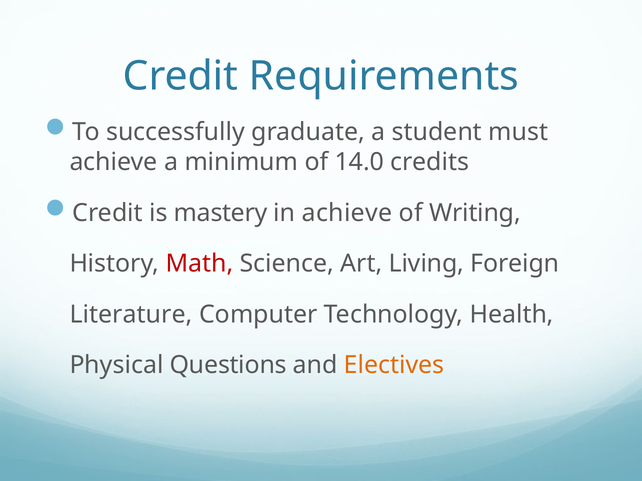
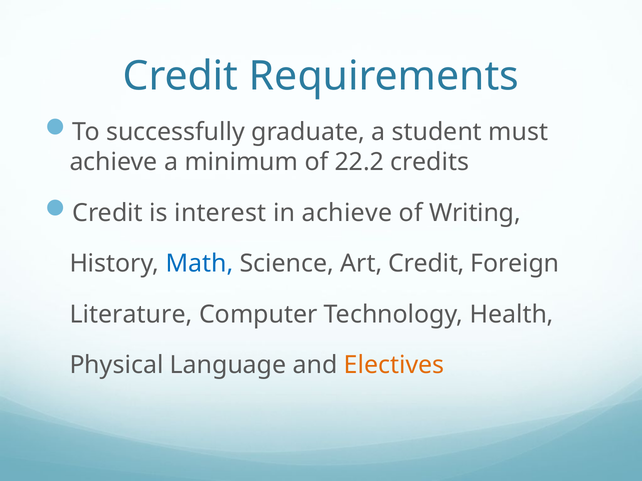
14.0: 14.0 -> 22.2
mastery: mastery -> interest
Math colour: red -> blue
Art Living: Living -> Credit
Questions: Questions -> Language
